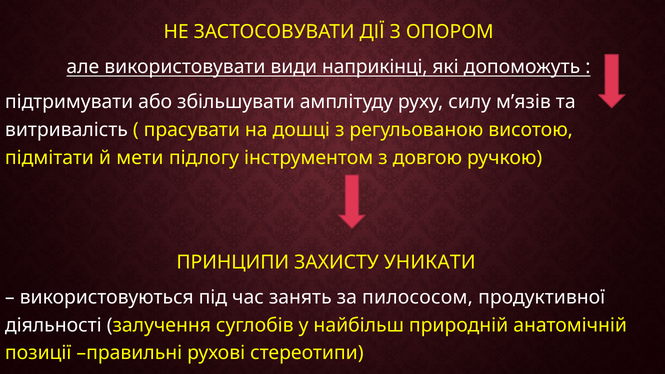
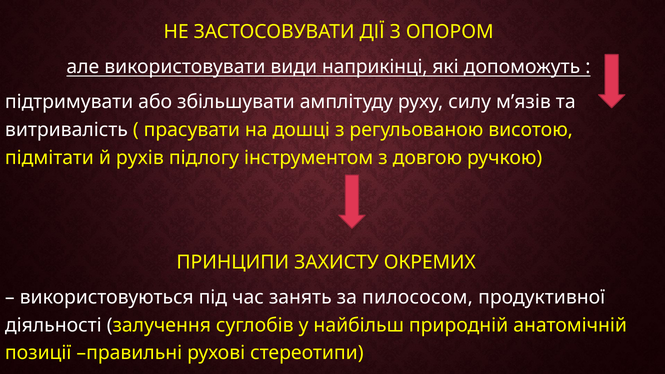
мети: мети -> рухів
УНИКАТИ: УНИКАТИ -> ОКРЕМИХ
